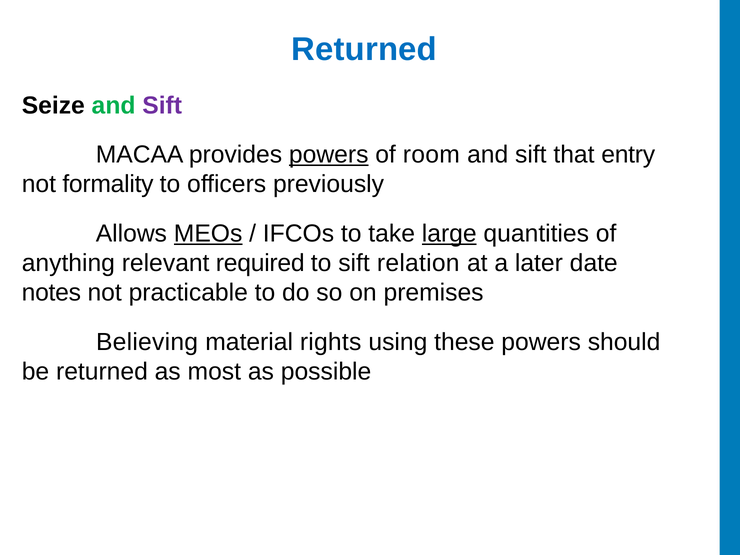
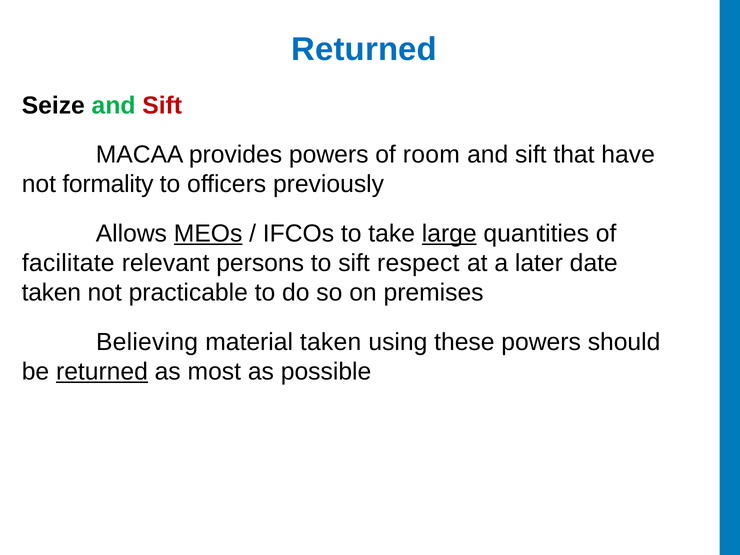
Sift at (162, 105) colour: purple -> red
powers at (329, 155) underline: present -> none
entry: entry -> have
anything: anything -> facilitate
required: required -> persons
relation: relation -> respect
notes at (51, 293): notes -> taken
material rights: rights -> taken
returned at (102, 372) underline: none -> present
